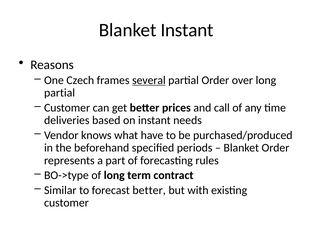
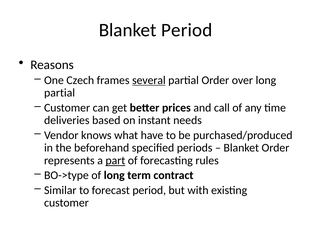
Blanket Instant: Instant -> Period
part underline: none -> present
forecast better: better -> period
